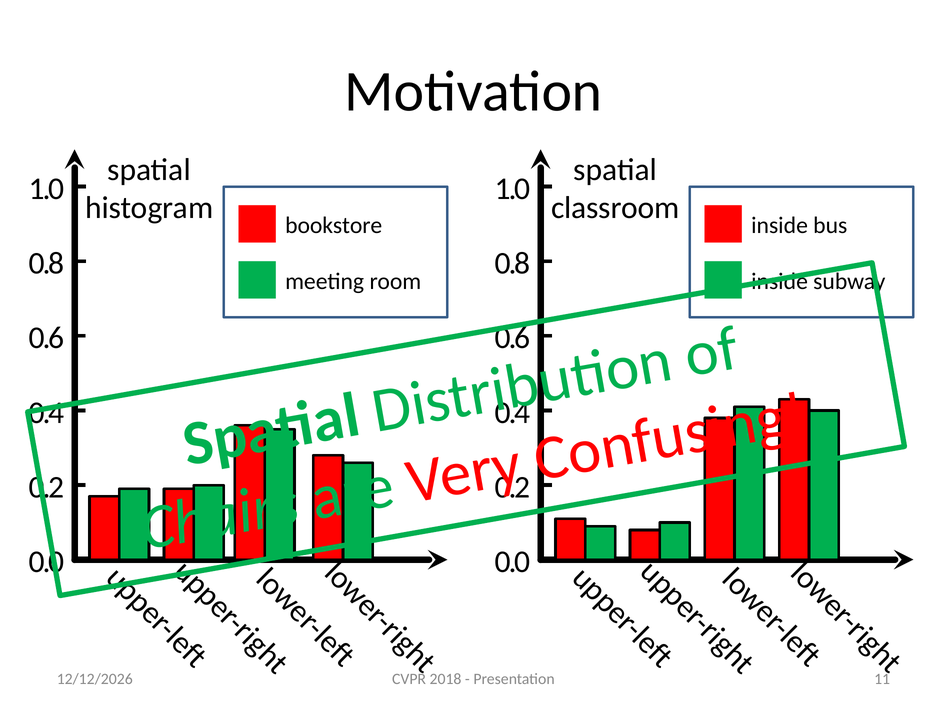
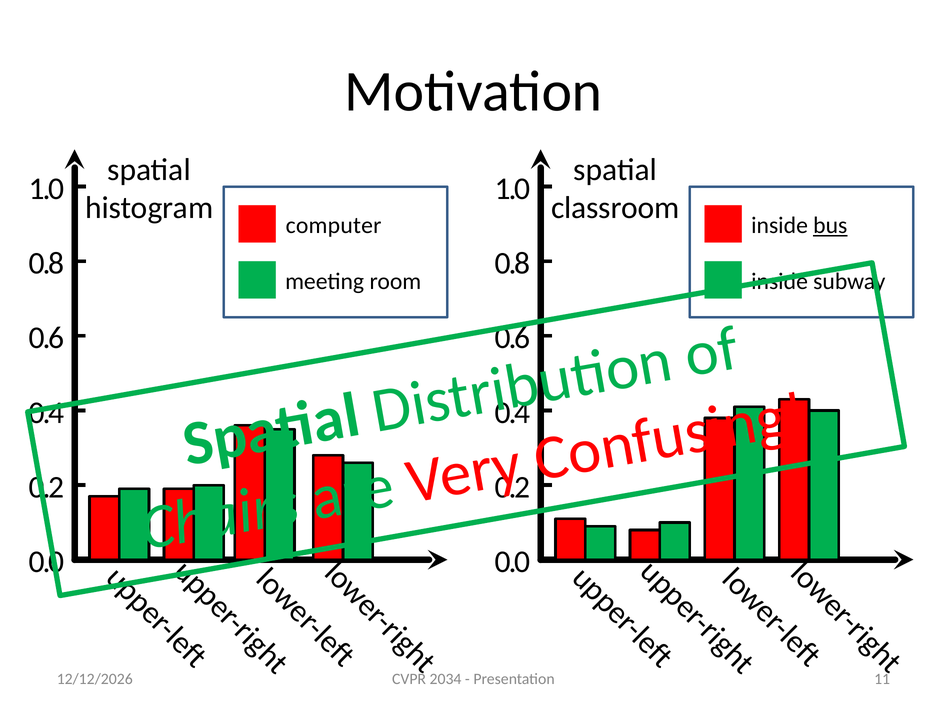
bookstore: bookstore -> computer
bus underline: none -> present
2018: 2018 -> 2034
